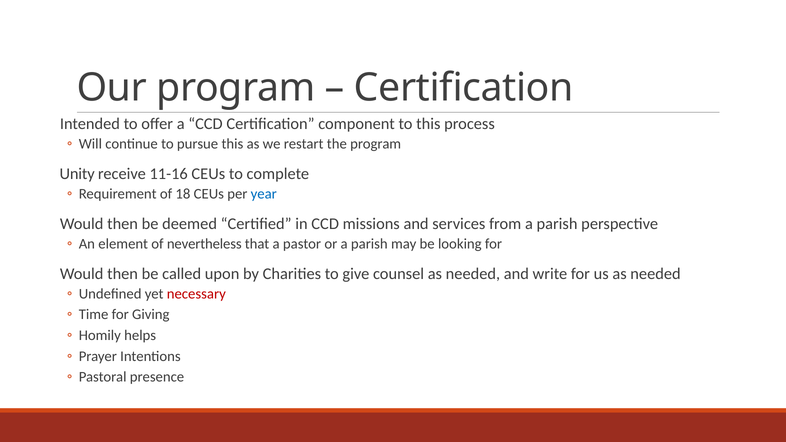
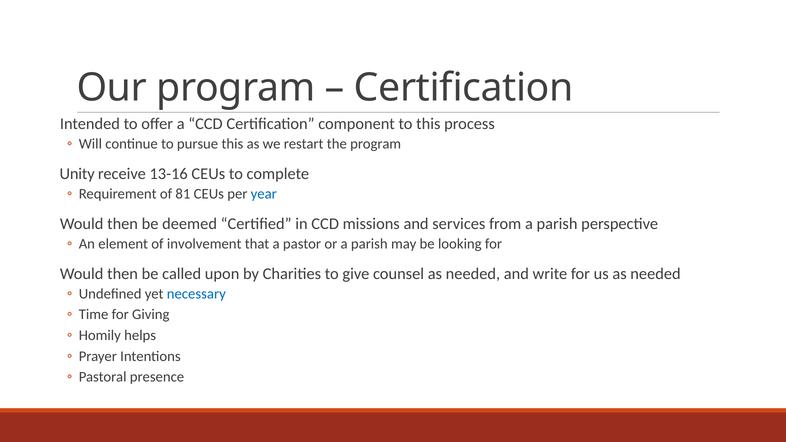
11-16: 11-16 -> 13-16
18: 18 -> 81
nevertheless: nevertheless -> involvement
necessary colour: red -> blue
